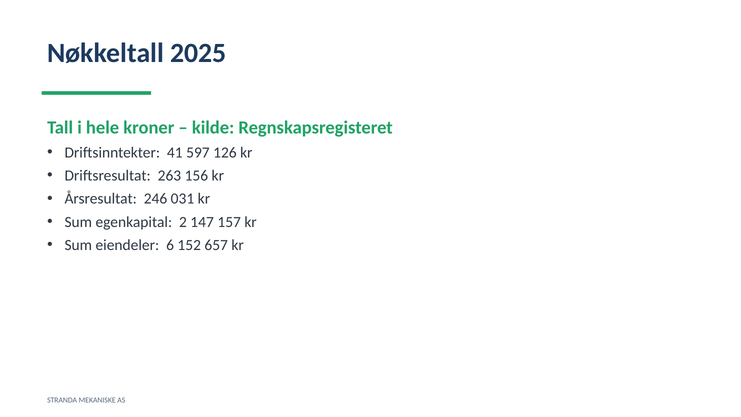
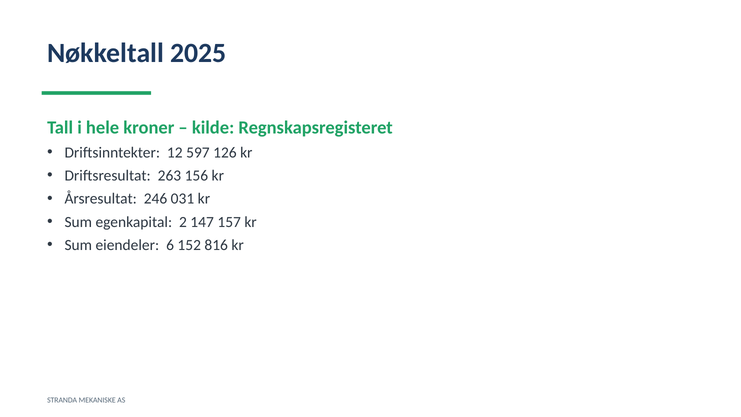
41: 41 -> 12
657: 657 -> 816
